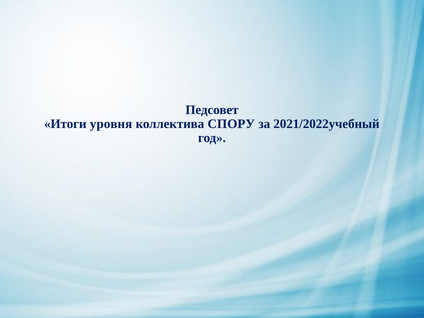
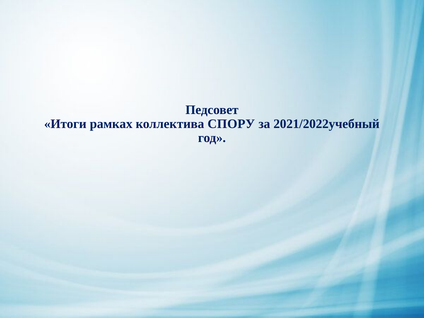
уровня: уровня -> рамках
